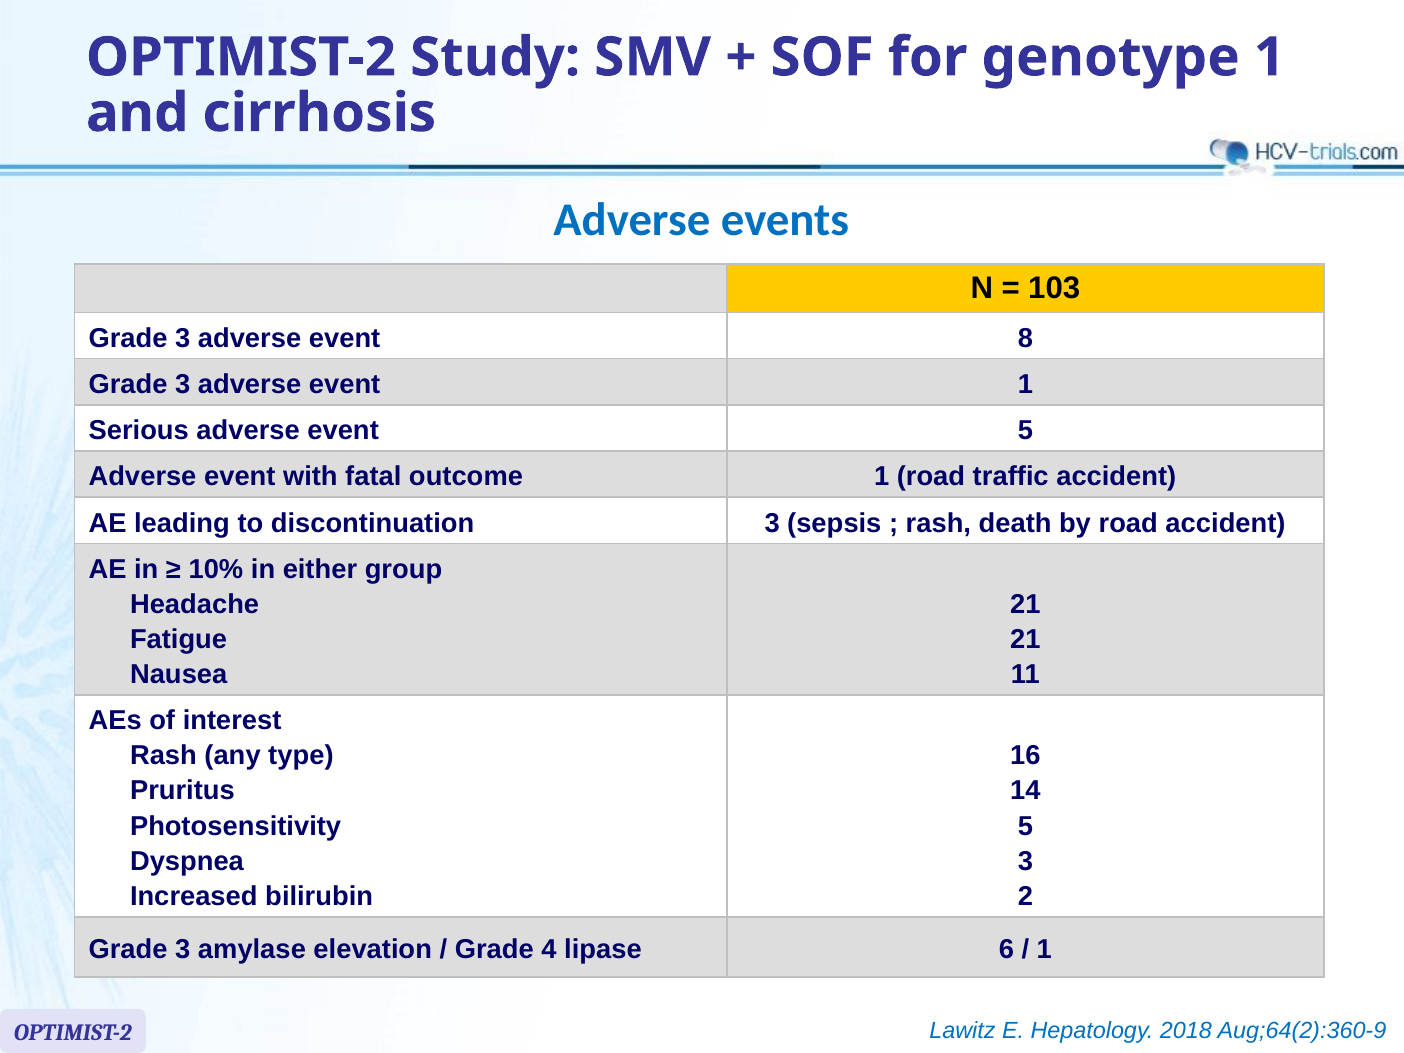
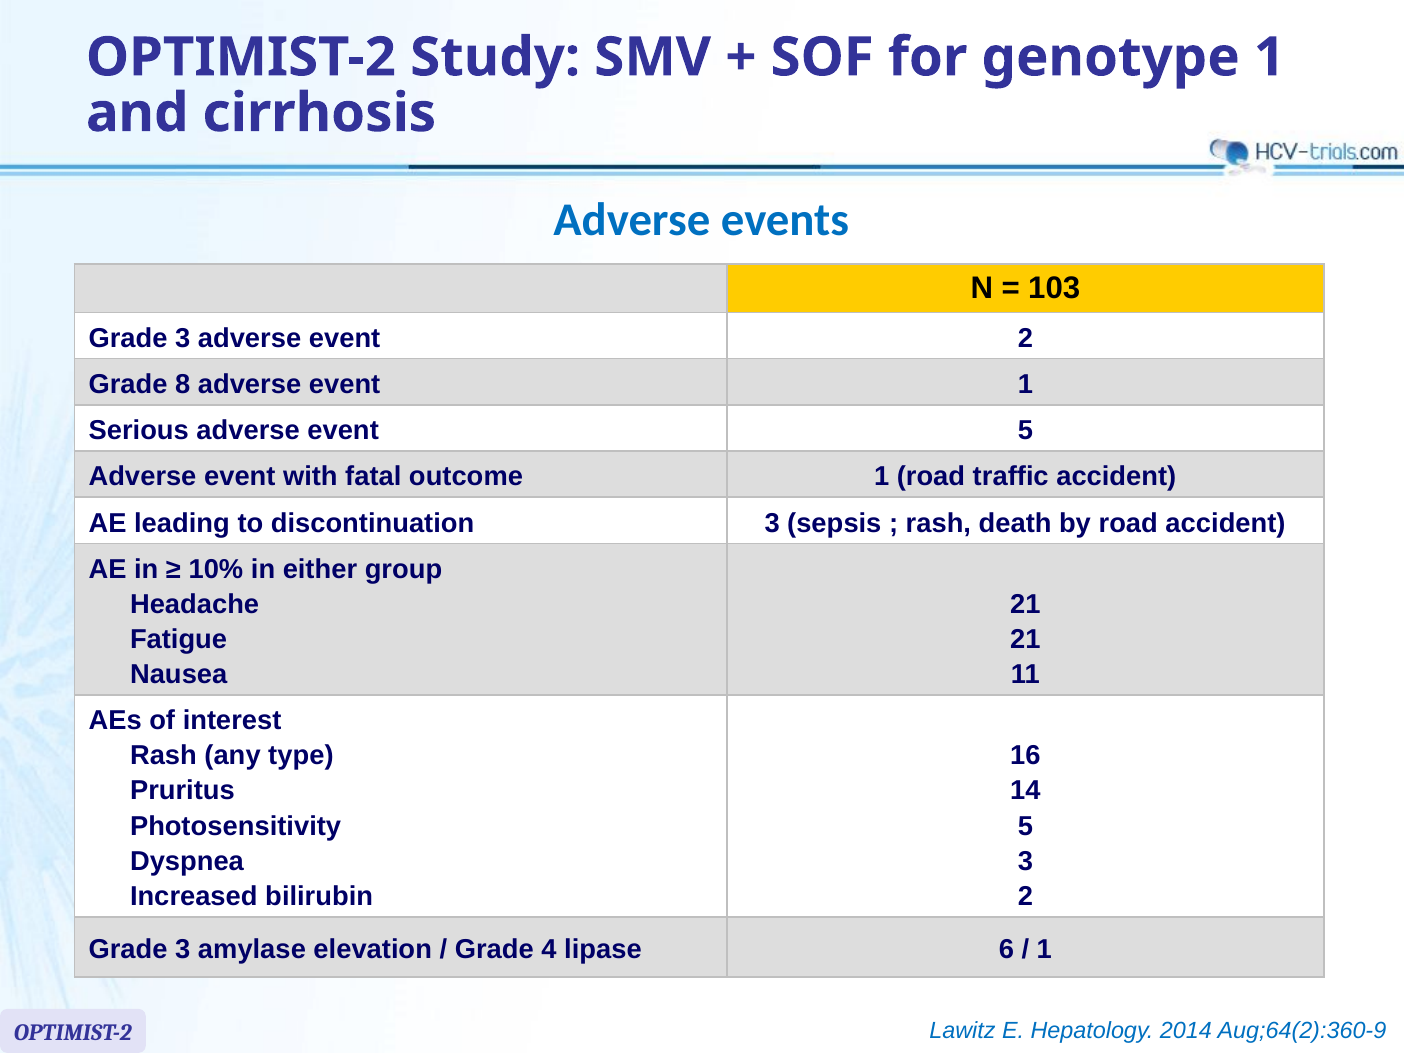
event 8: 8 -> 2
3 at (183, 384): 3 -> 8
2018: 2018 -> 2014
